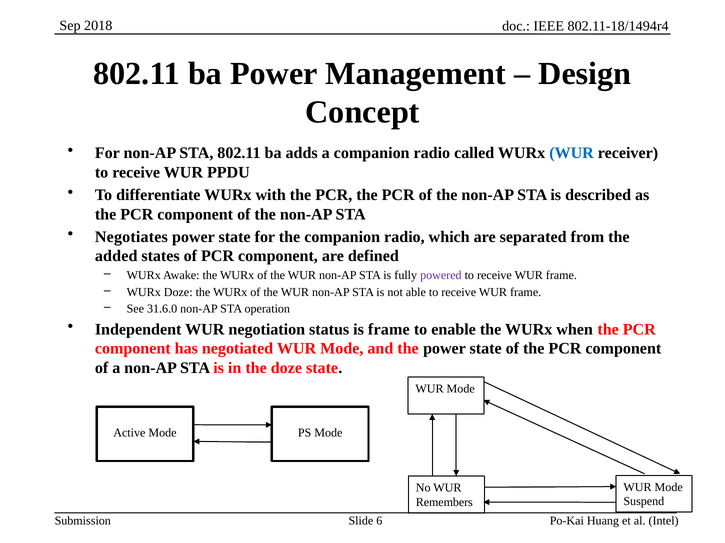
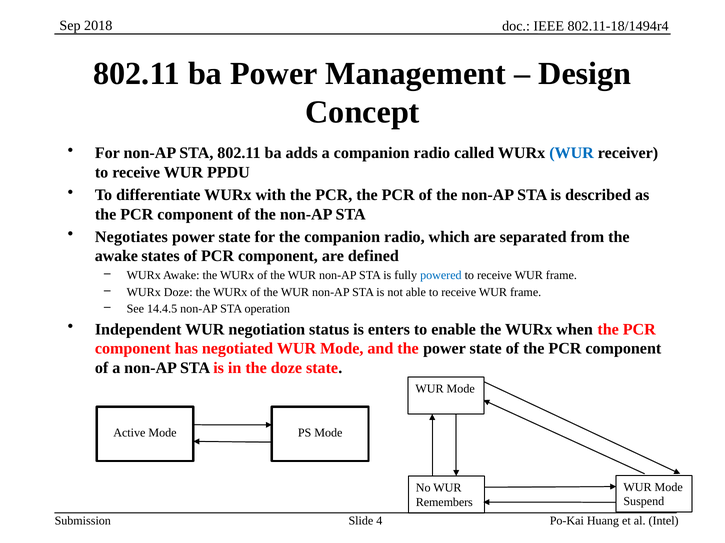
added at (116, 256): added -> awake
powered colour: purple -> blue
31.6.0: 31.6.0 -> 14.4.5
is frame: frame -> enters
6: 6 -> 4
